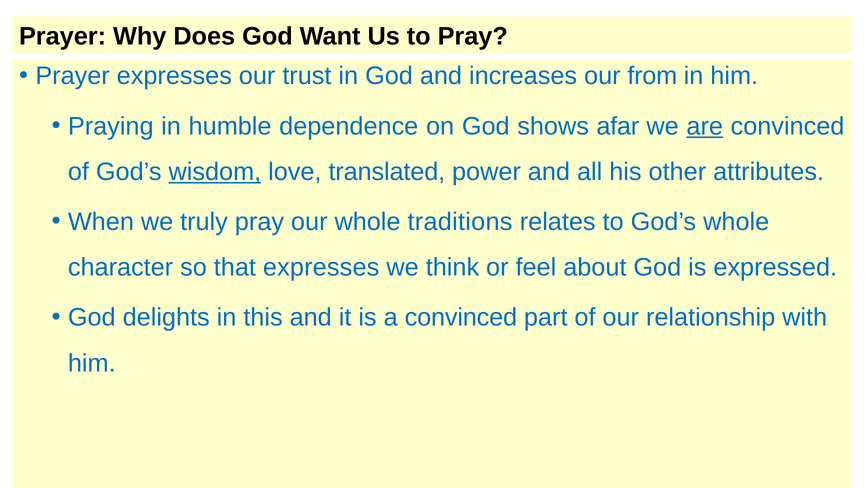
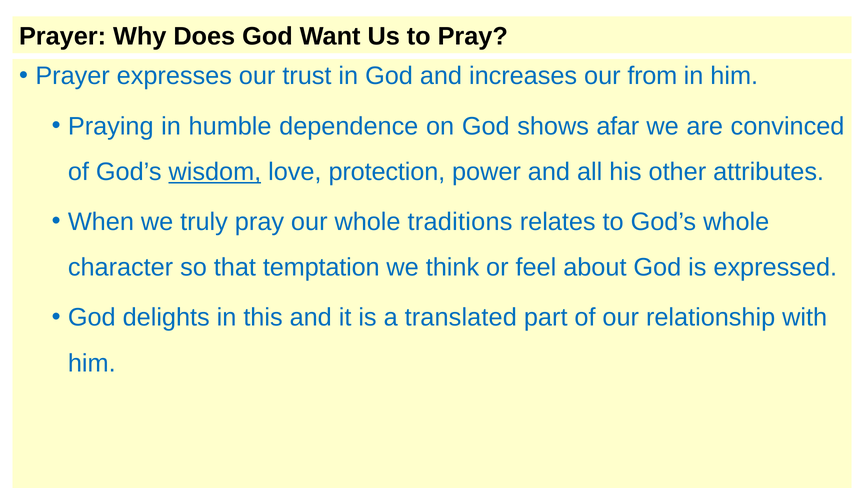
are underline: present -> none
translated: translated -> protection
that expresses: expresses -> temptation
a convinced: convinced -> translated
